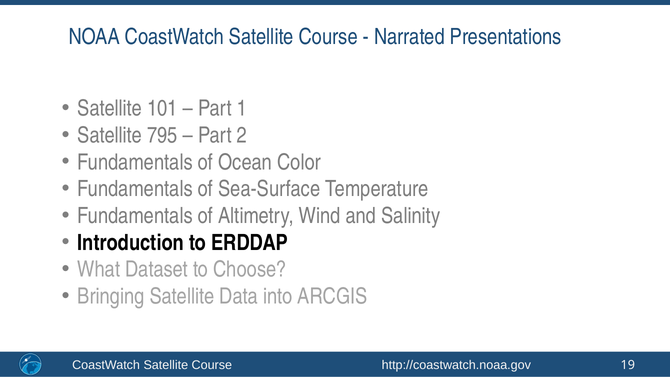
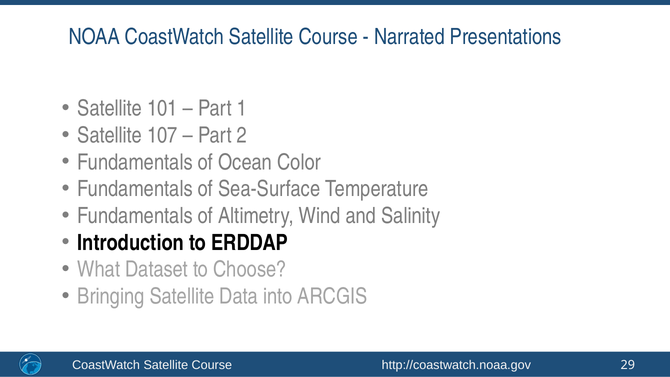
795: 795 -> 107
19: 19 -> 29
